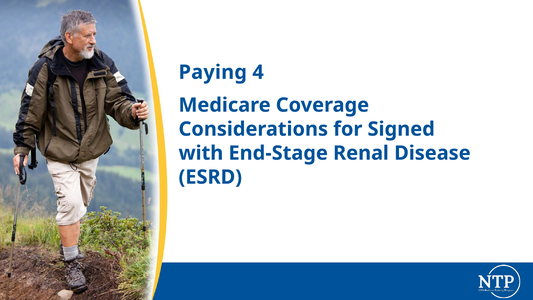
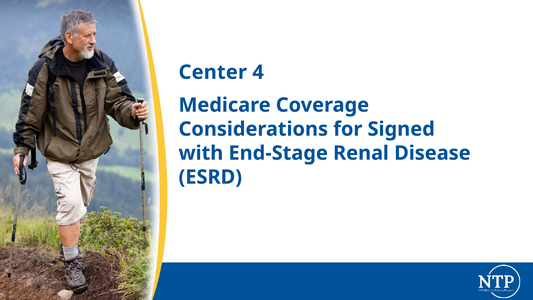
Paying: Paying -> Center
